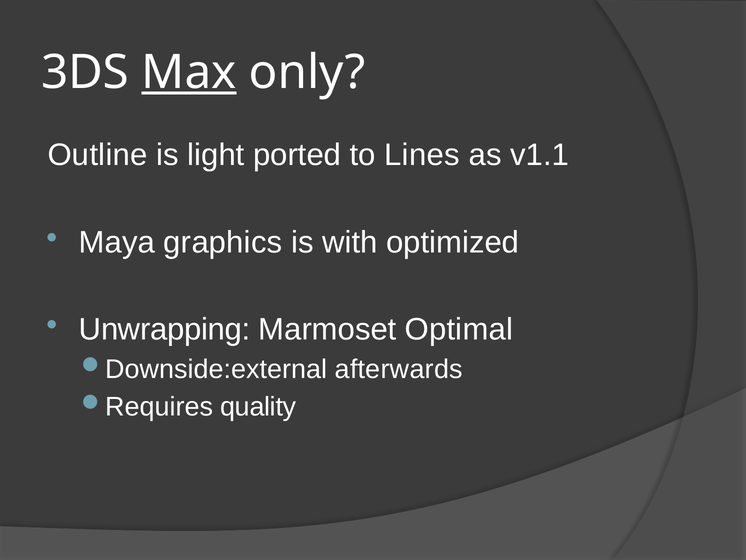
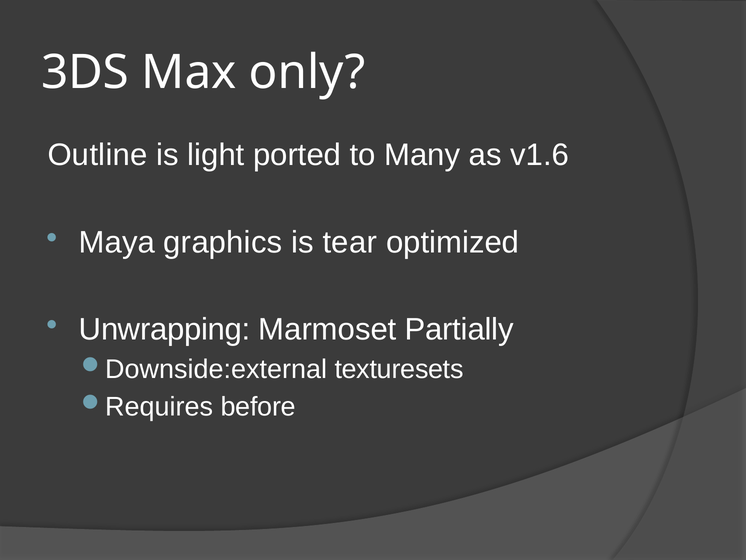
Max underline: present -> none
Lines: Lines -> Many
v1.1: v1.1 -> v1.6
with: with -> tear
Optimal: Optimal -> Partially
afterwards: afterwards -> texturesets
quality: quality -> before
